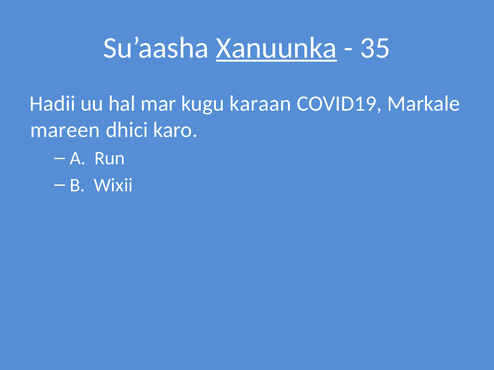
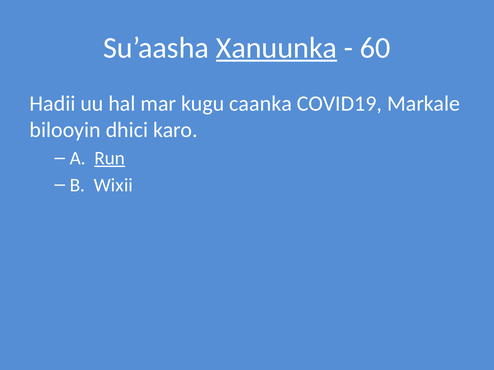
35: 35 -> 60
karaan: karaan -> caanka
mareen: mareen -> bilooyin
Run underline: none -> present
